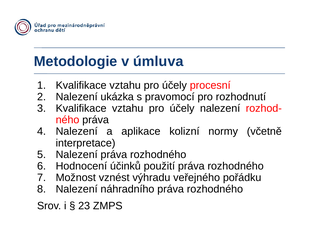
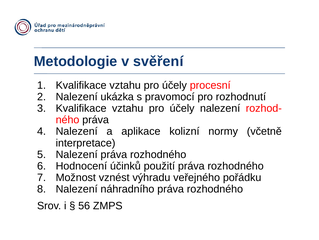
úmluva: úmluva -> svěření
23: 23 -> 56
